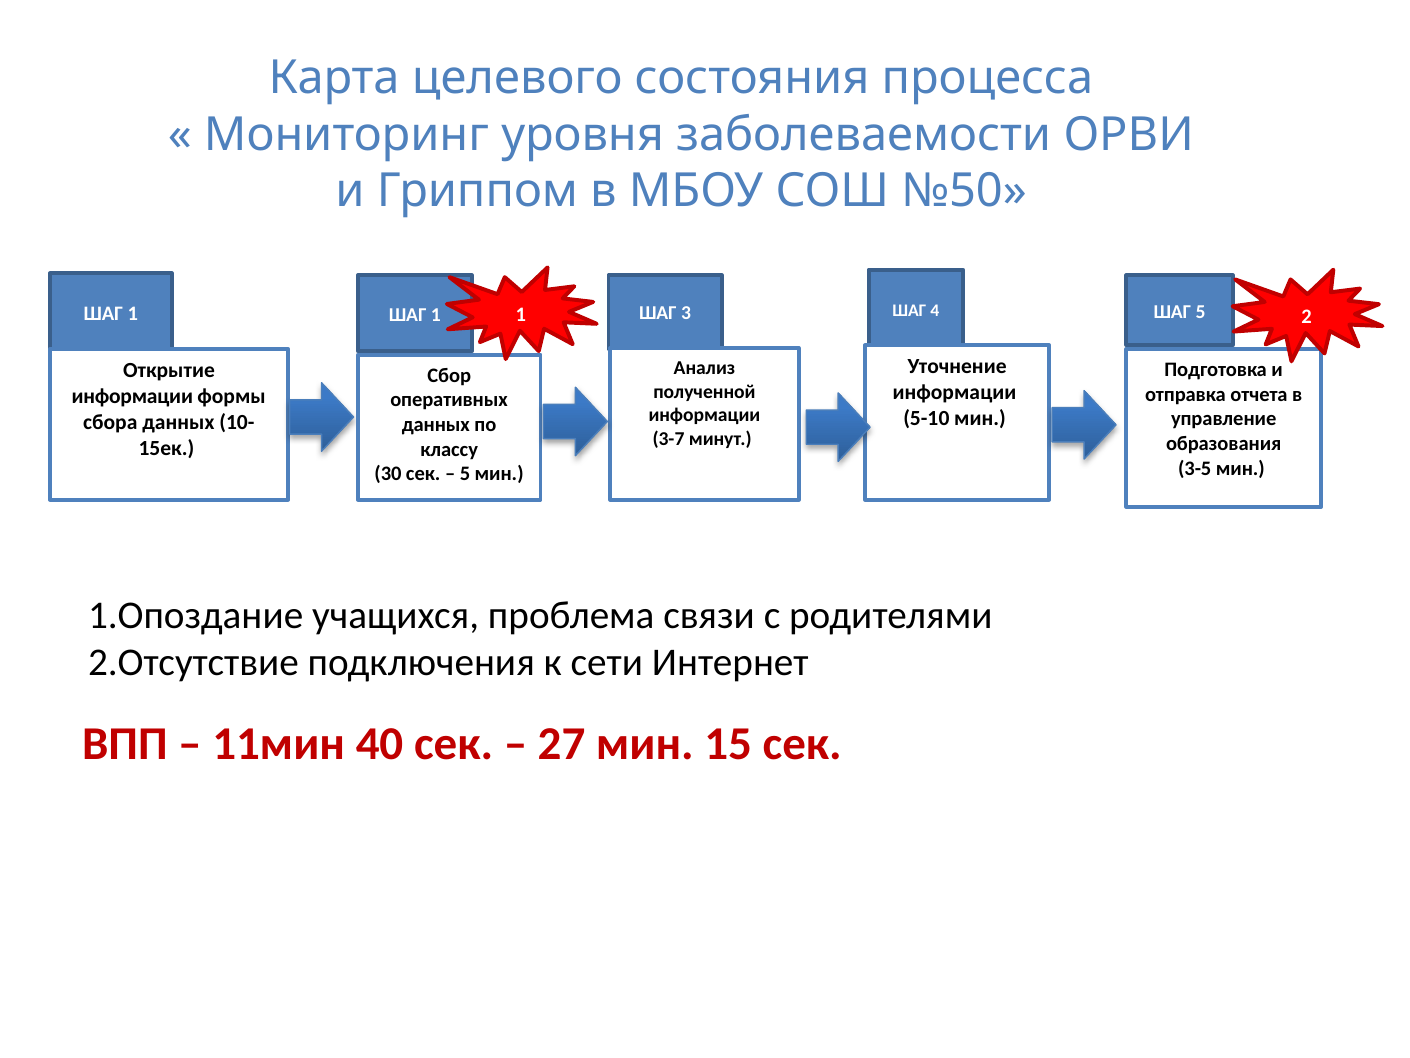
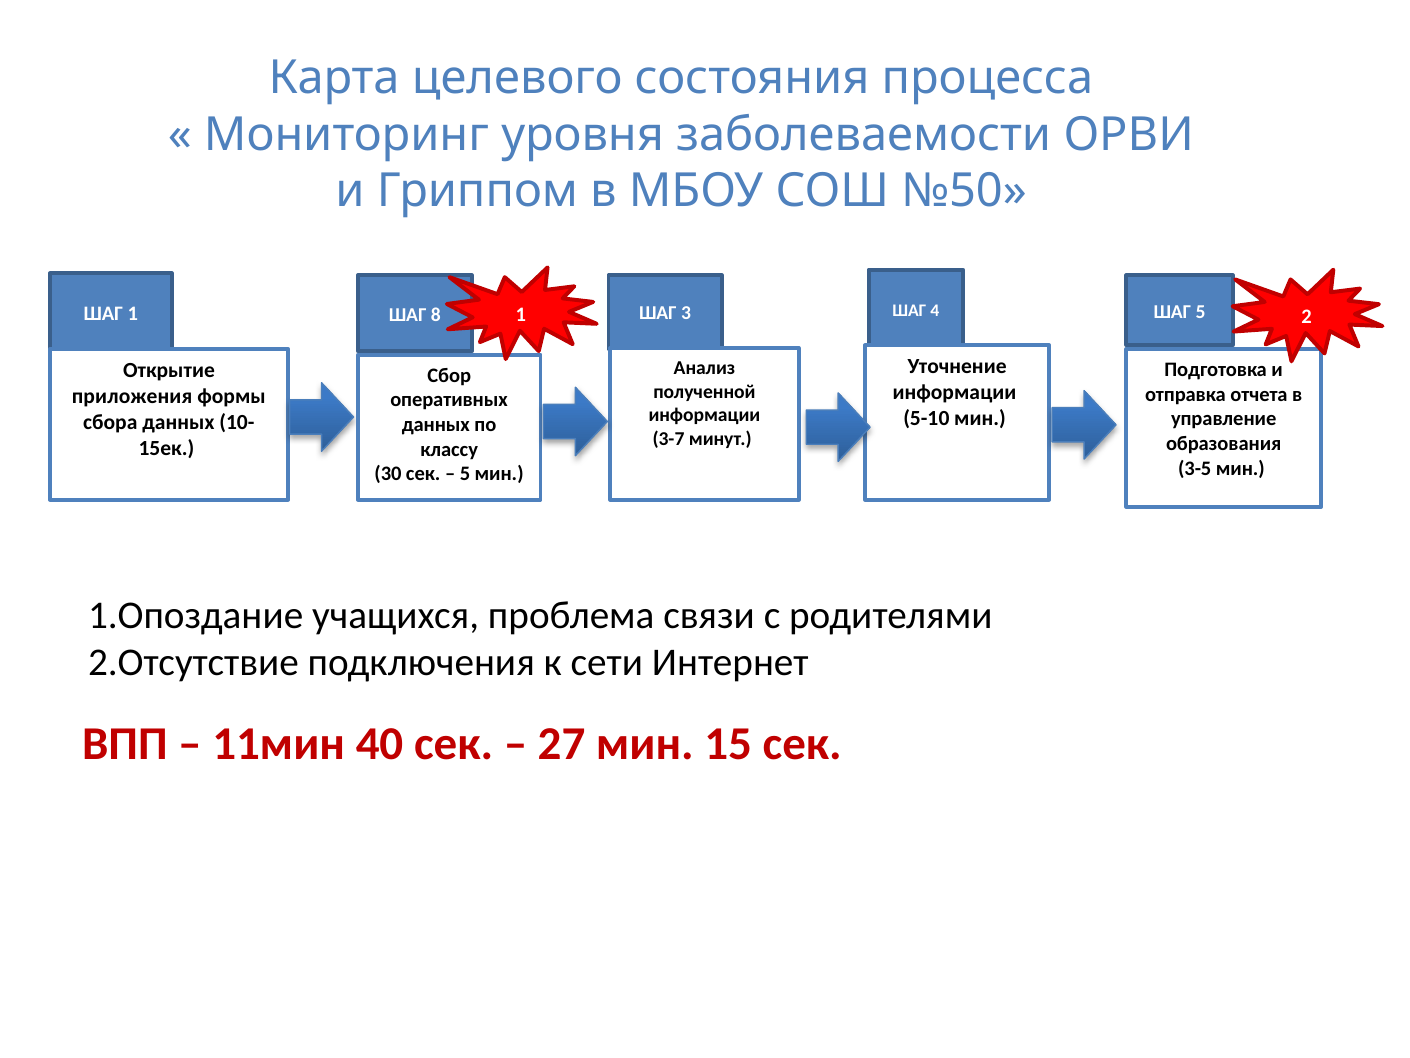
1 at (436, 315): 1 -> 8
информации at (132, 396): информации -> приложения
